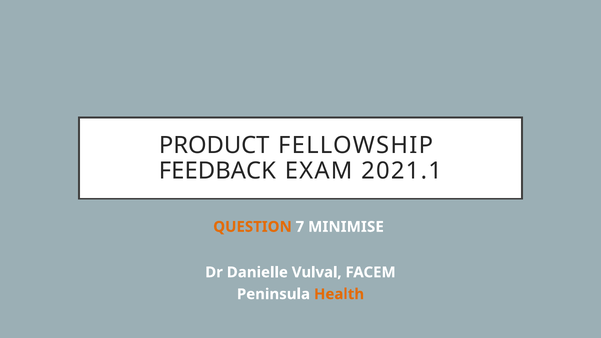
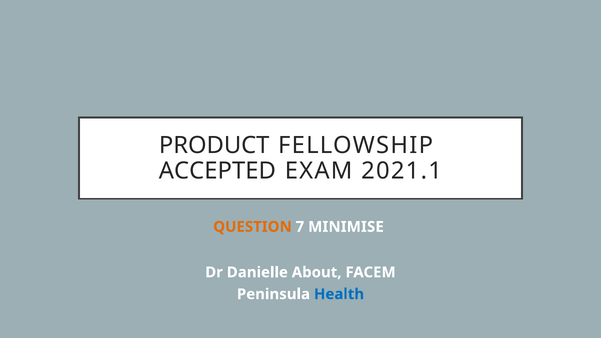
FEEDBACK: FEEDBACK -> ACCEPTED
Vulval: Vulval -> About
Health colour: orange -> blue
